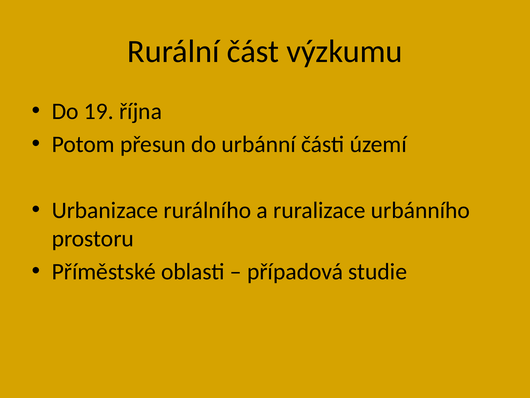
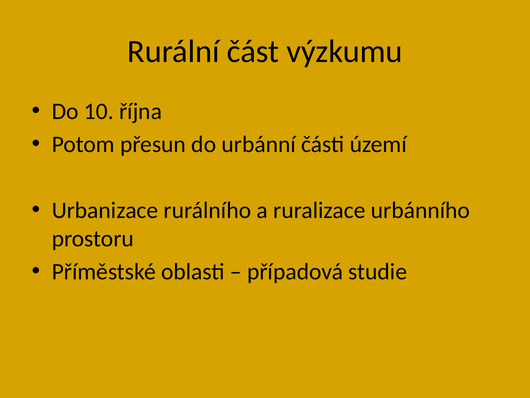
19: 19 -> 10
